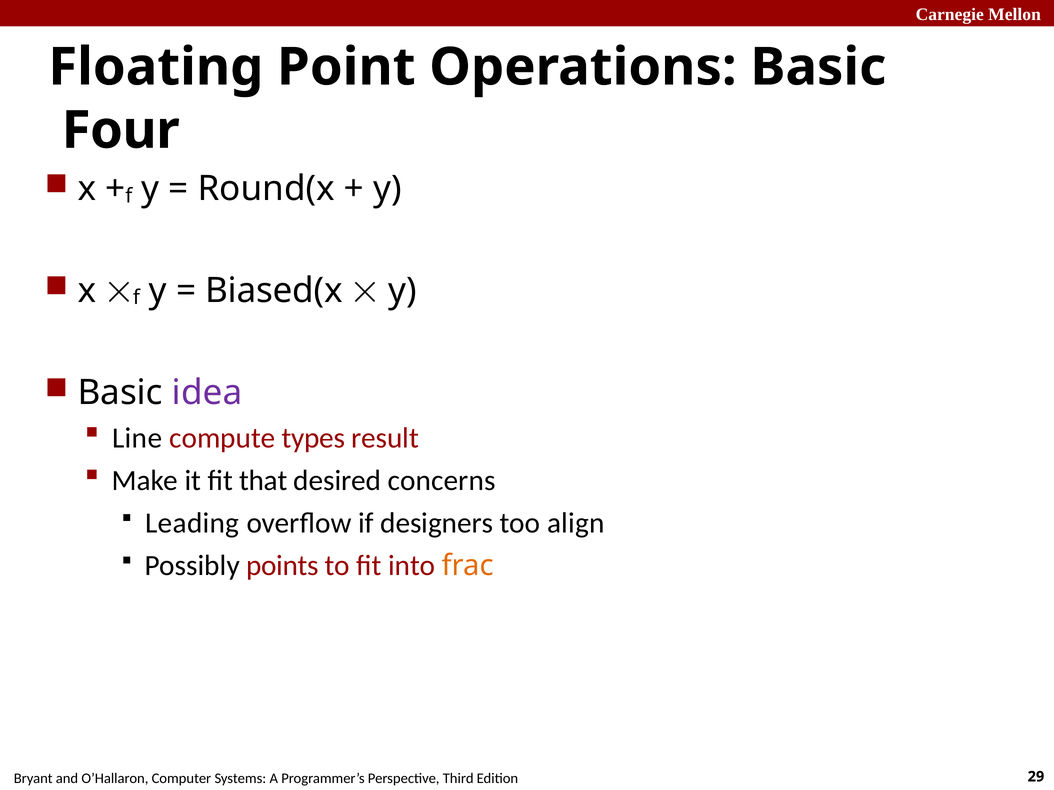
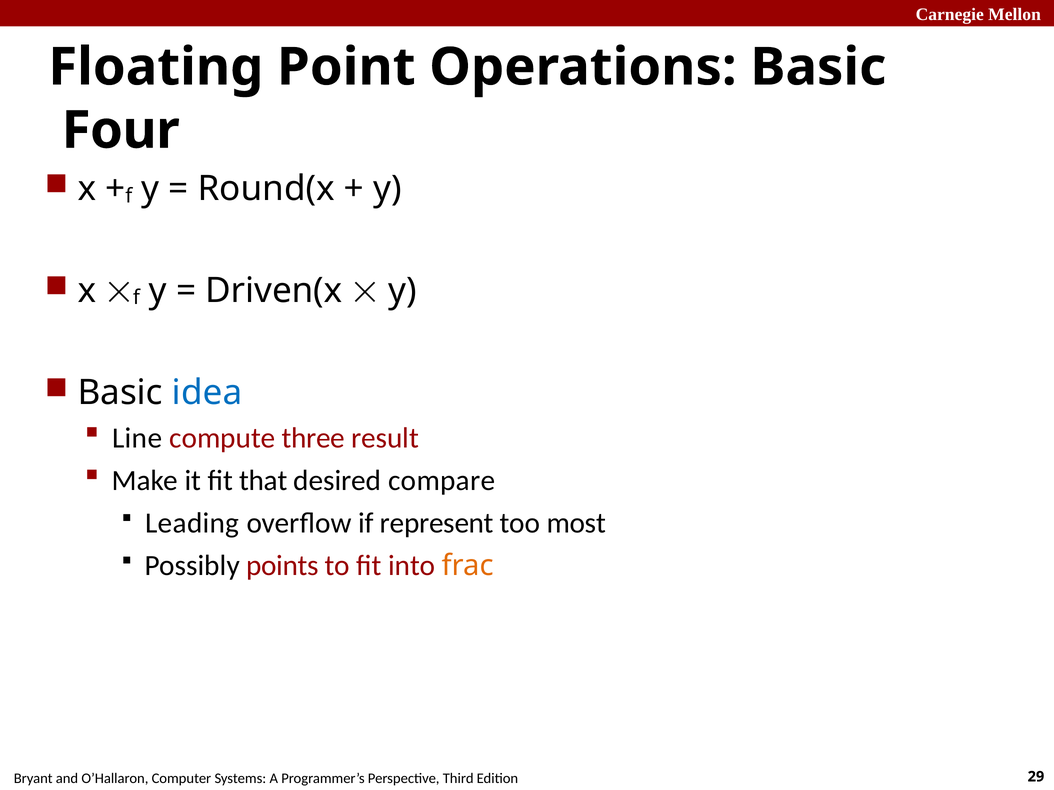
Biased(x: Biased(x -> Driven(x
idea colour: purple -> blue
types: types -> three
concerns: concerns -> compare
designers: designers -> represent
align: align -> most
